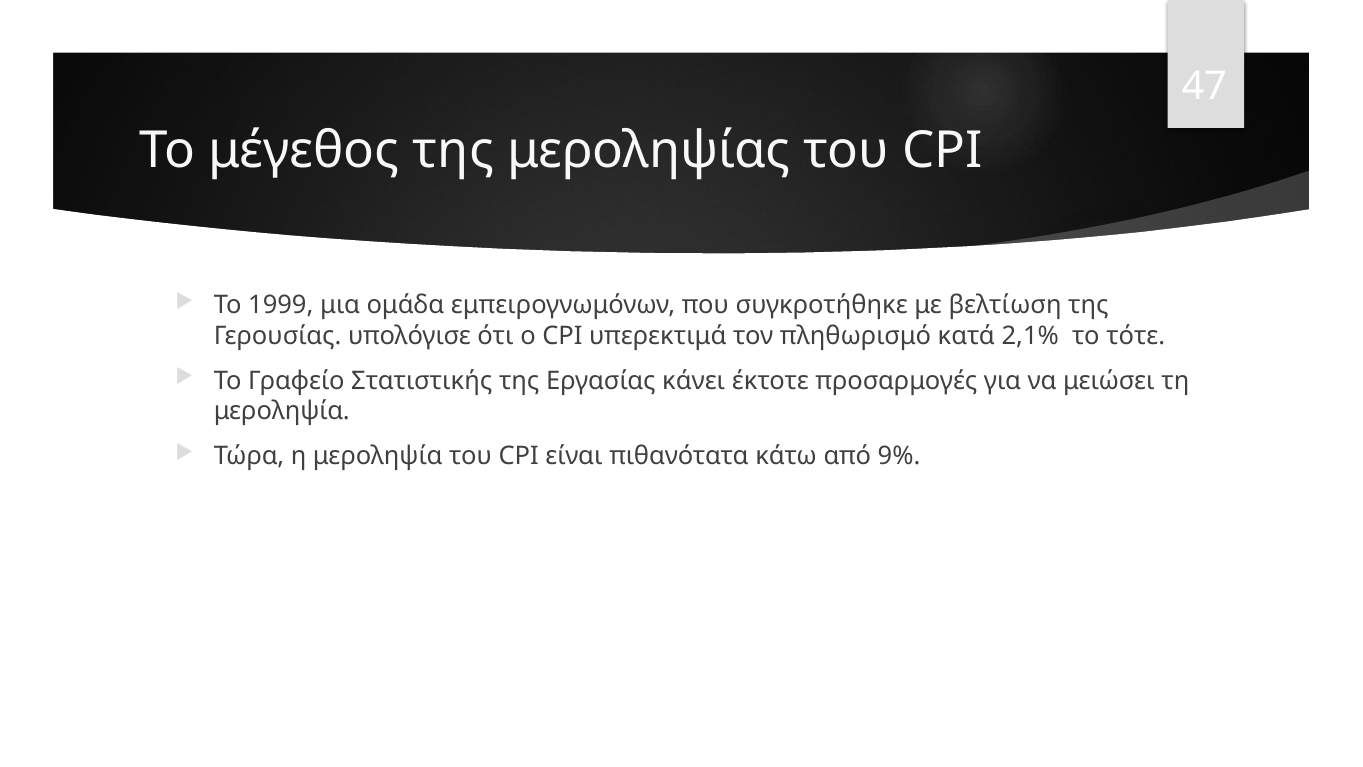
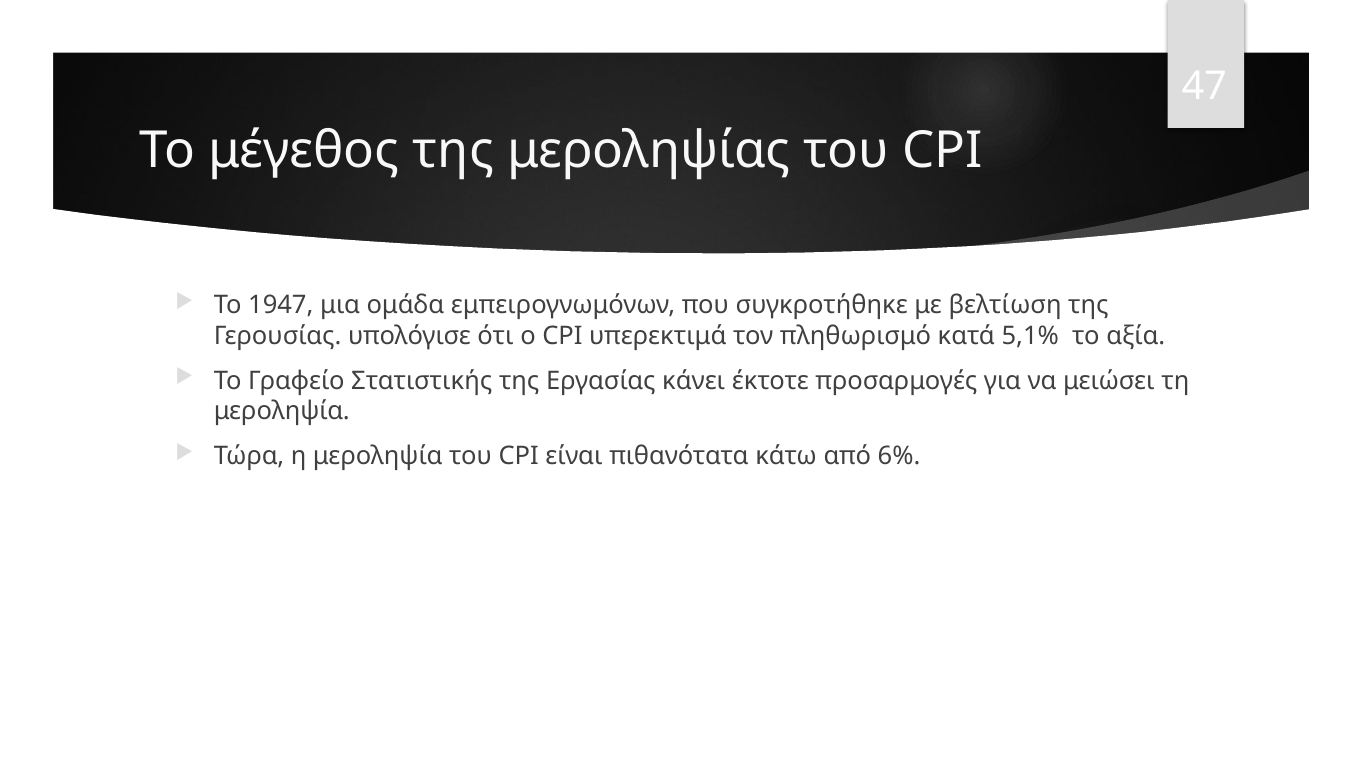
1999: 1999 -> 1947
2,1%: 2,1% -> 5,1%
τότε: τότε -> αξία
9%: 9% -> 6%
